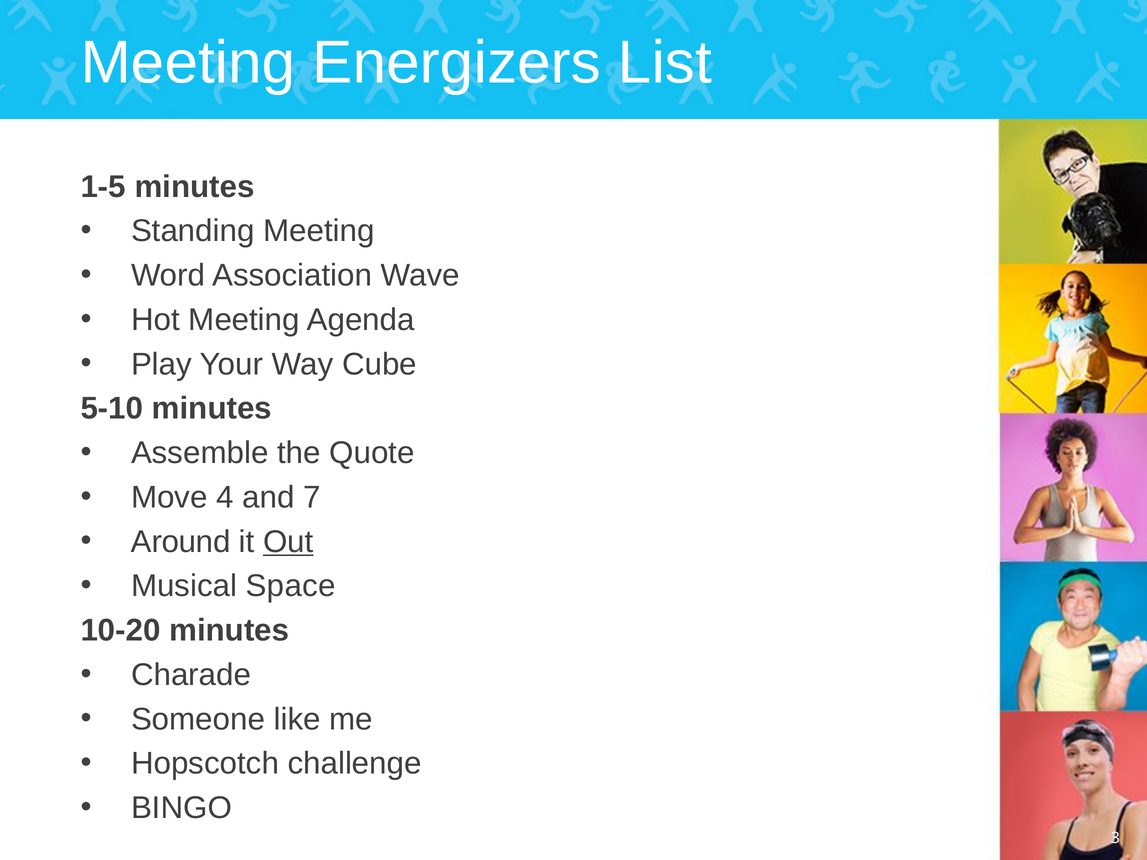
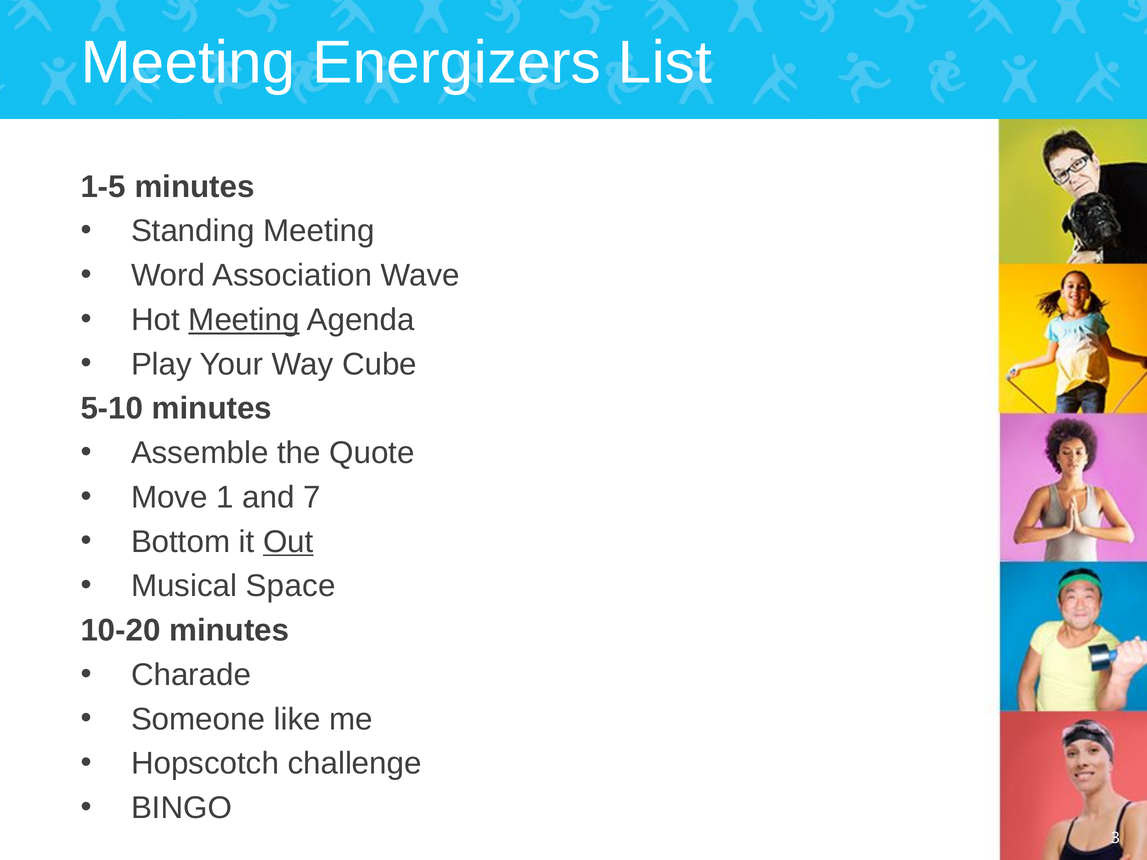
Meeting at (244, 320) underline: none -> present
4: 4 -> 1
Around: Around -> Bottom
